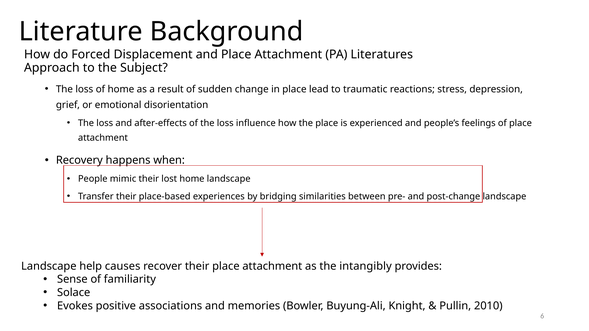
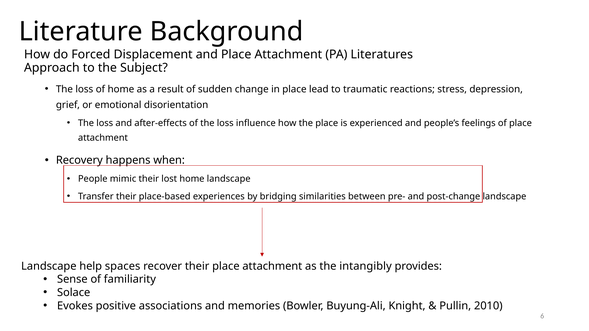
causes: causes -> spaces
